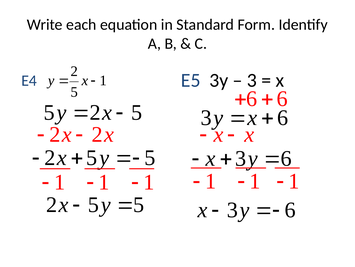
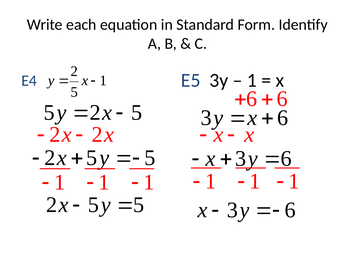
3 at (252, 80): 3 -> 1
